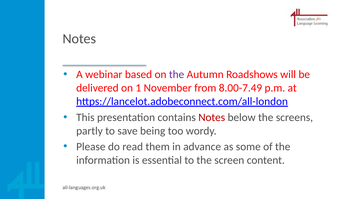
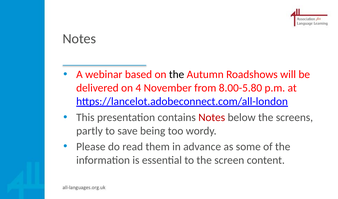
the at (177, 74) colour: purple -> black
1: 1 -> 4
8.00-7.49: 8.00-7.49 -> 8.00-5.80
